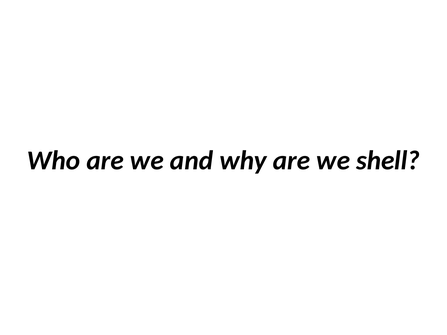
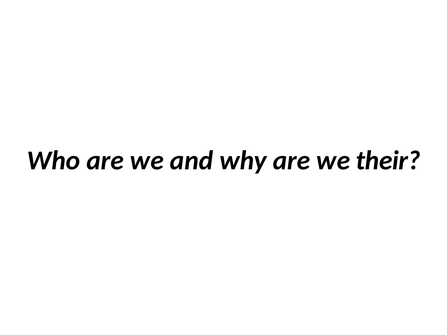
shell: shell -> their
